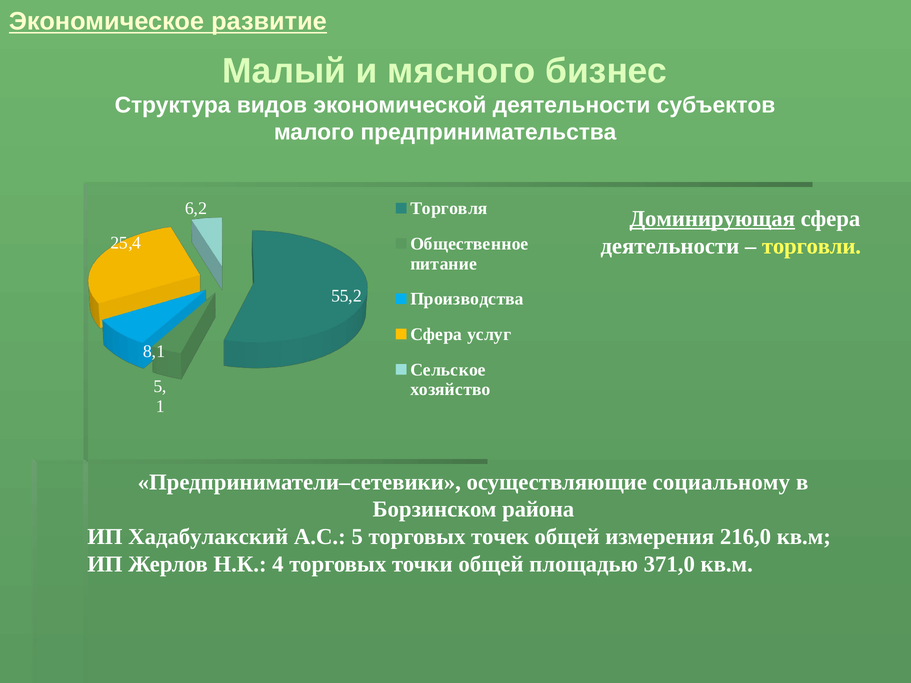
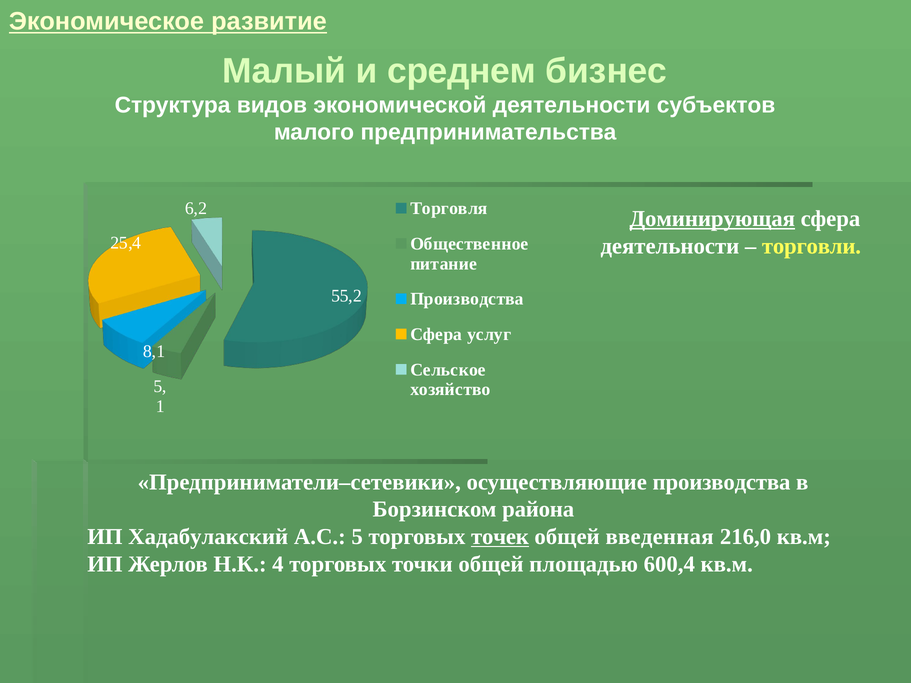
мясного: мясного -> среднем
осуществляющие социальному: социальному -> производства
точек underline: none -> present
измерения: измерения -> введенная
371,0: 371,0 -> 600,4
